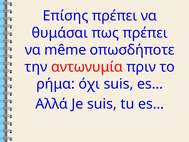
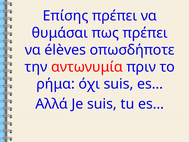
même: même -> élèves
